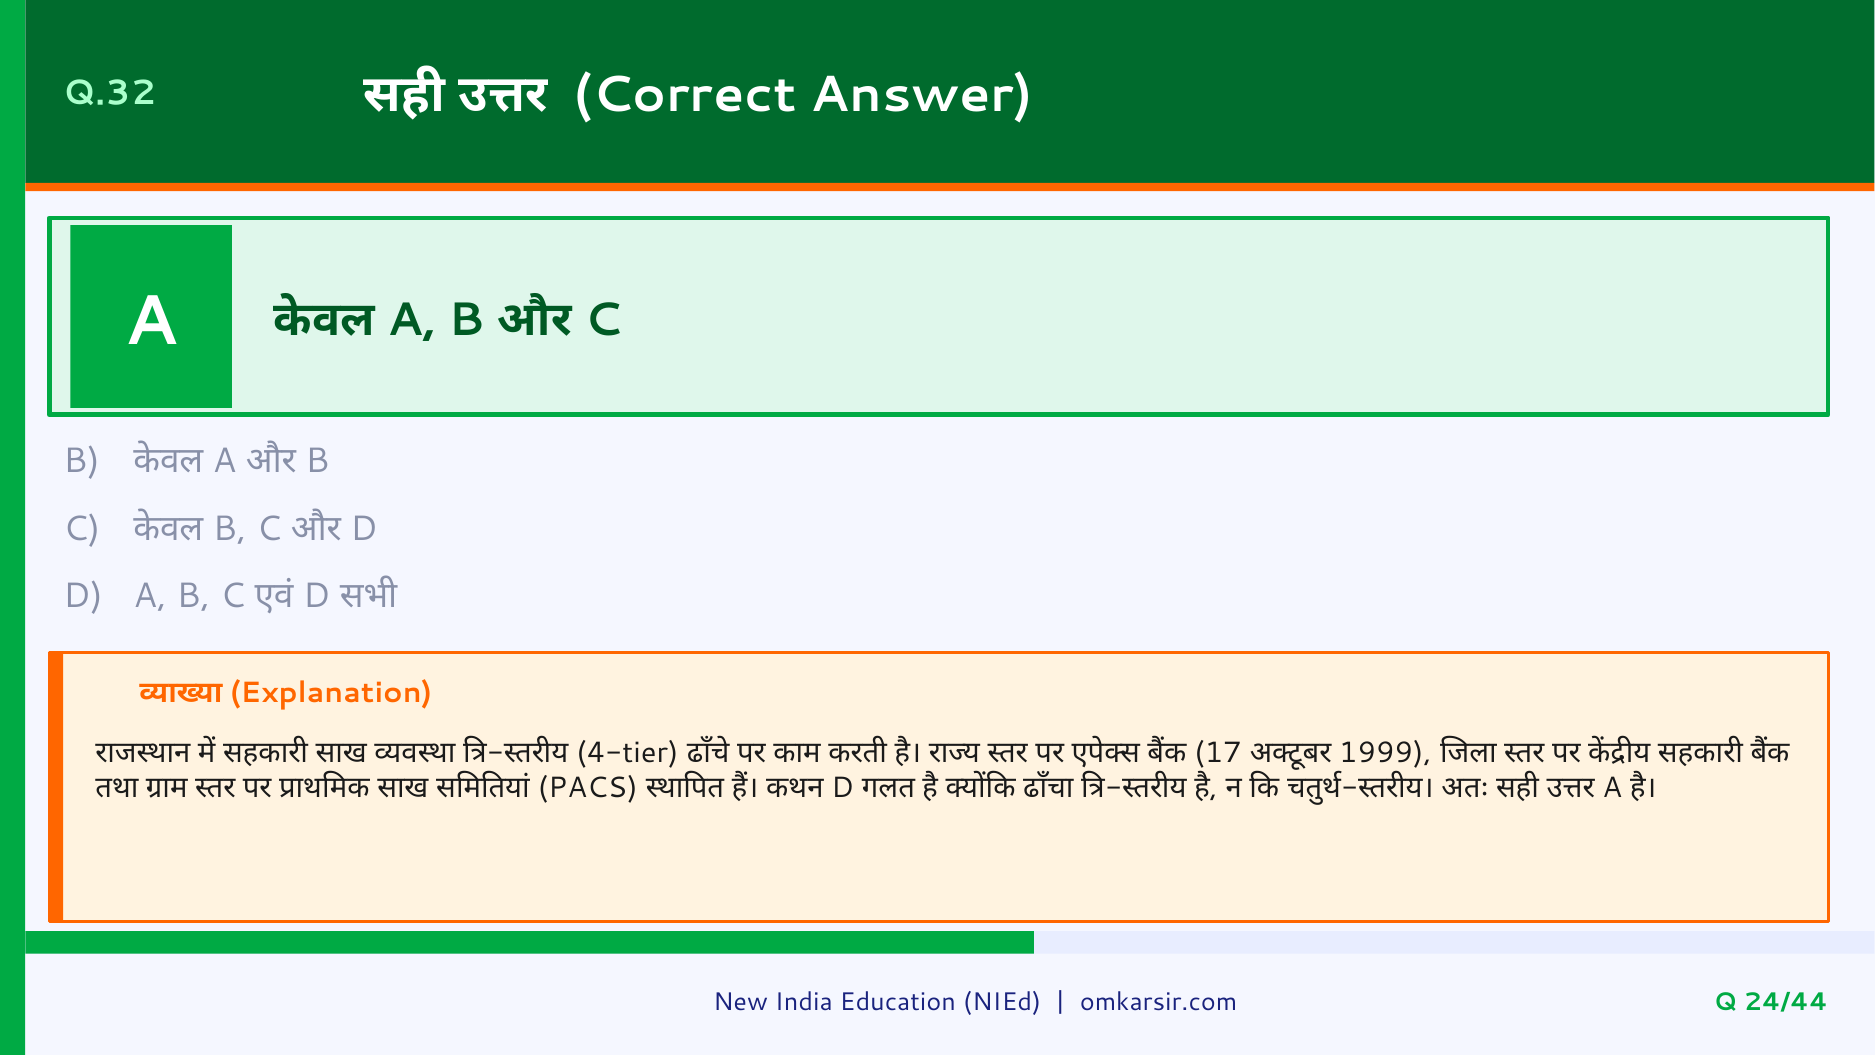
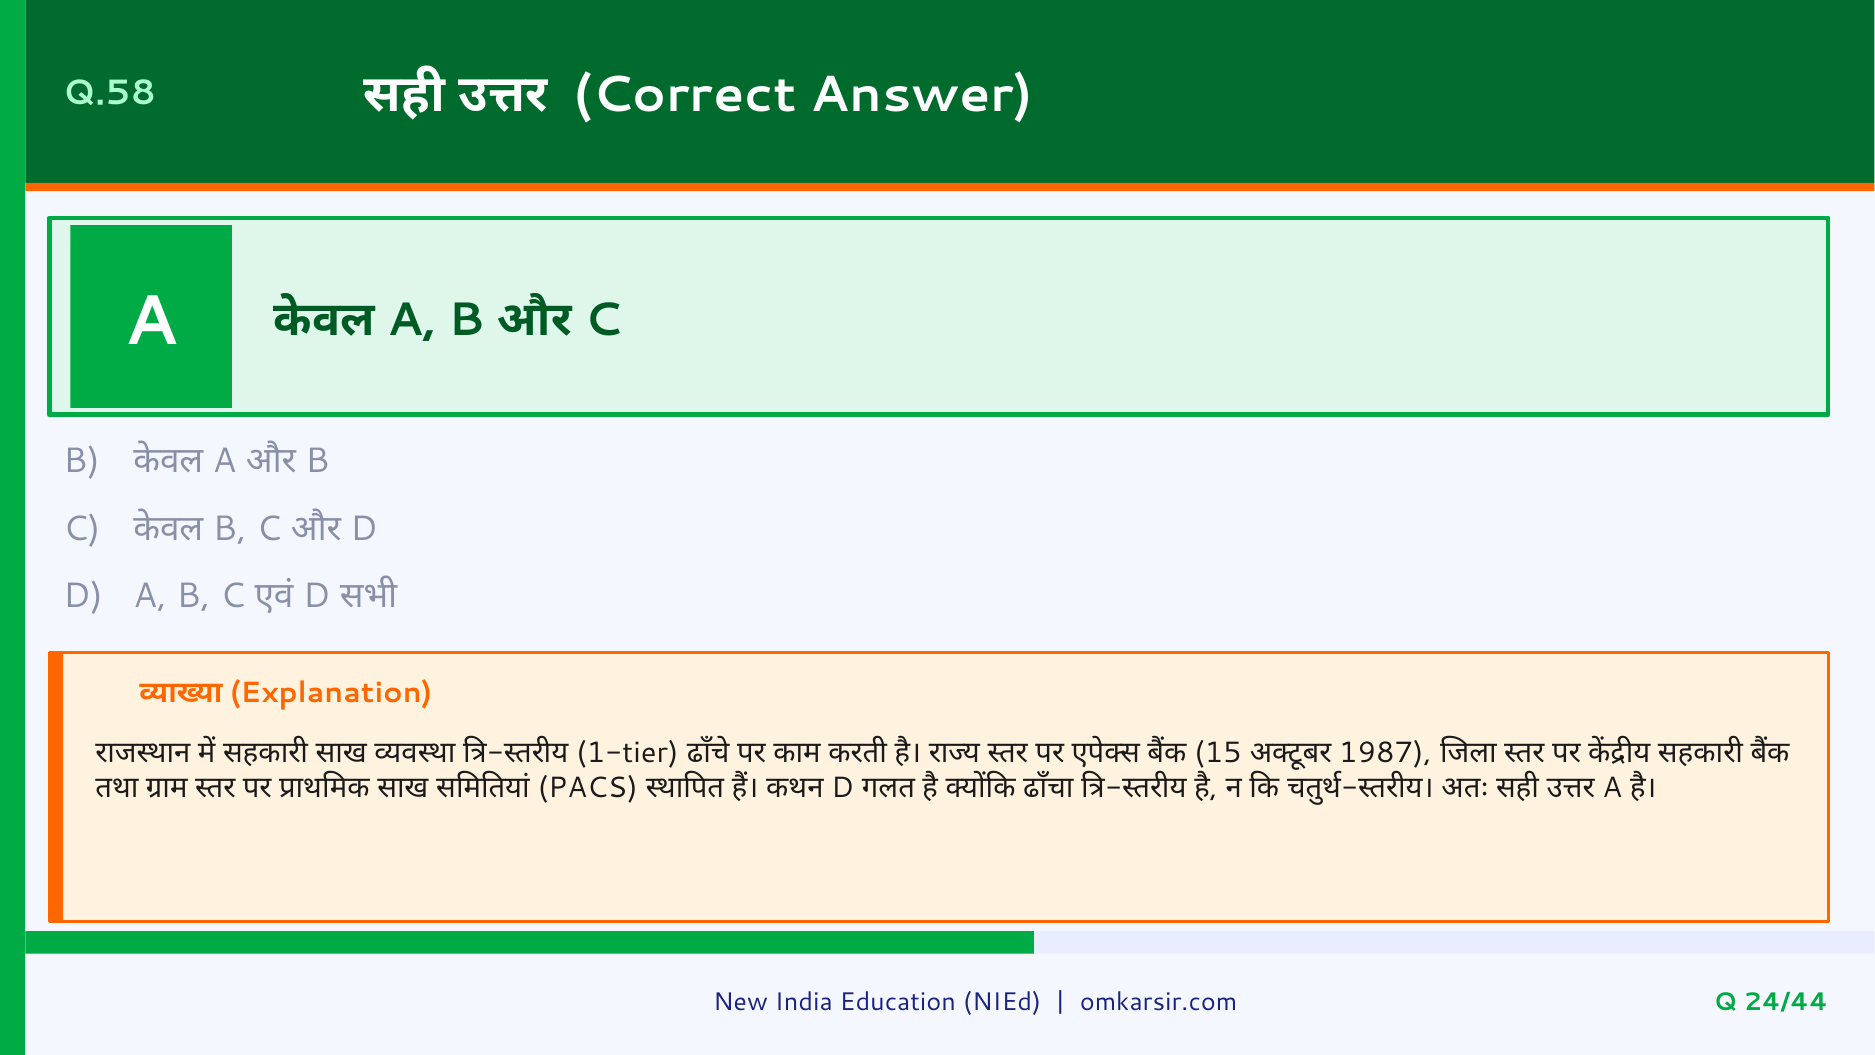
Q.32: Q.32 -> Q.58
4-tier: 4-tier -> 1-tier
17: 17 -> 15
1999: 1999 -> 1987
